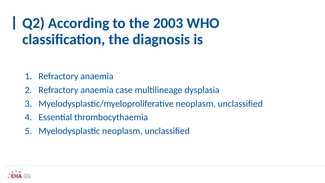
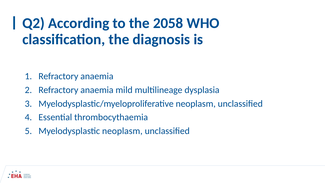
2003: 2003 -> 2058
case: case -> mild
